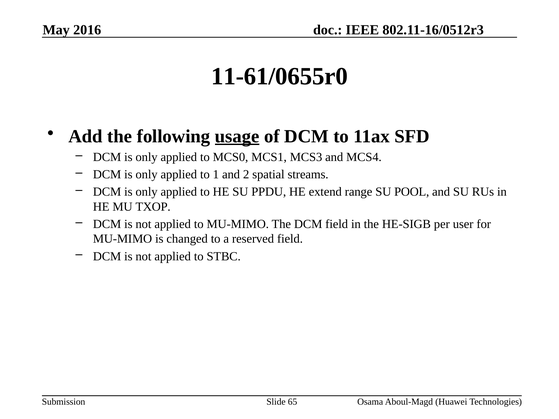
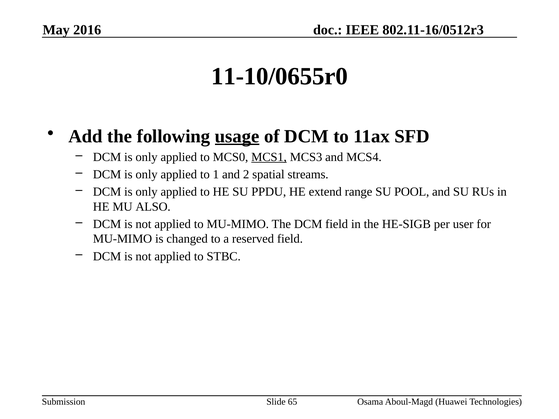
11-61/0655r0: 11-61/0655r0 -> 11-10/0655r0
MCS1 underline: none -> present
TXOP: TXOP -> ALSO
